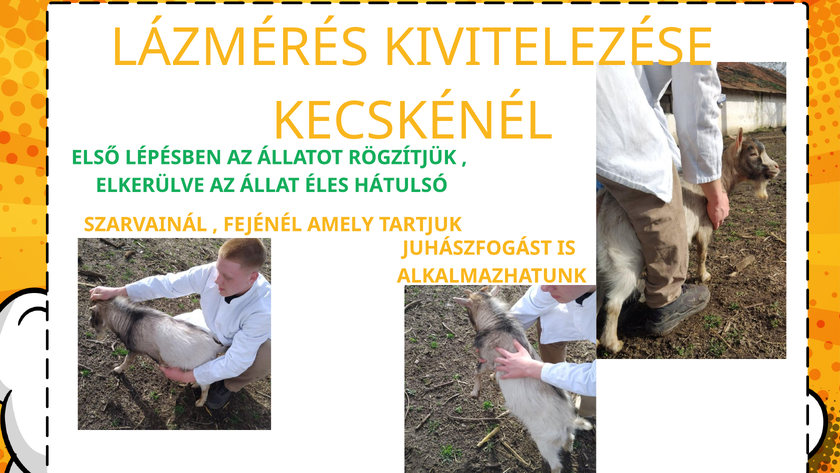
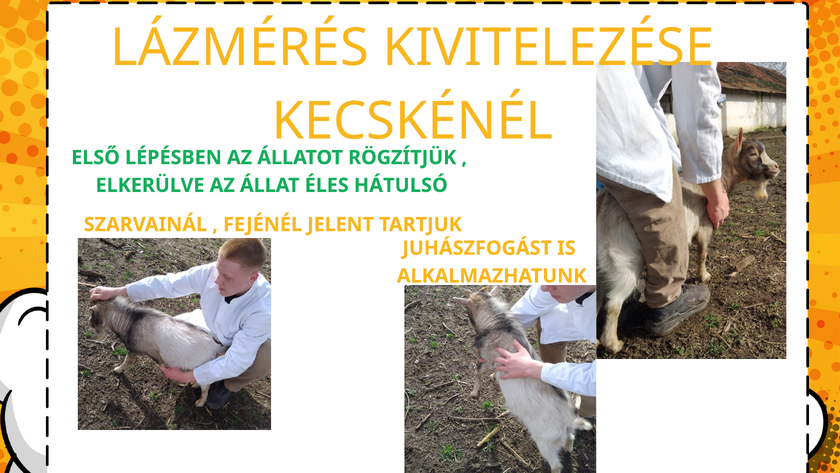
AMELY: AMELY -> JELENT
